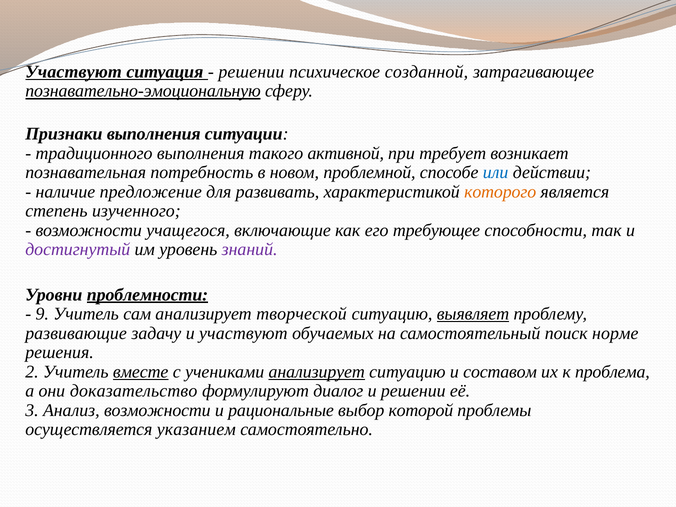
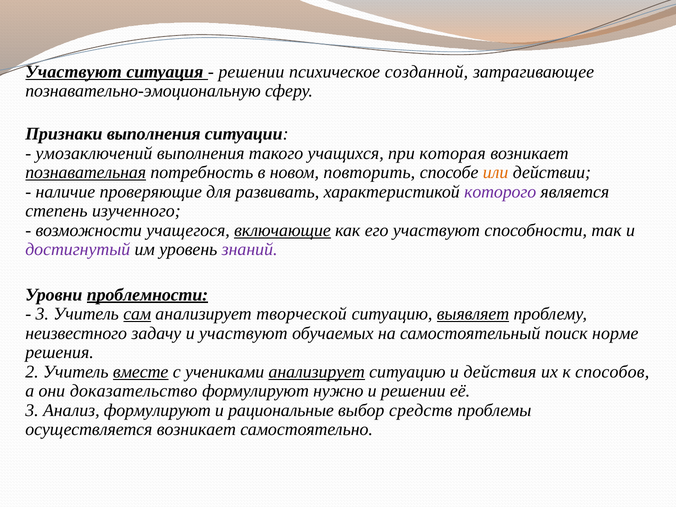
познавательно-эмоциональную underline: present -> none
традиционного: традиционного -> умозаключений
активной: активной -> учащихся
требует: требует -> которая
познавательная underline: none -> present
проблемной: проблемной -> повторить
или colour: blue -> orange
предложение: предложение -> проверяющие
которого colour: orange -> purple
включающие underline: none -> present
его требующее: требующее -> участвуют
9 at (42, 314): 9 -> 3
сам underline: none -> present
развивающие: развивающие -> неизвестного
составом: составом -> действия
проблема: проблема -> способов
диалог: диалог -> нужно
Анализ возможности: возможности -> формулируют
которой: которой -> средств
осуществляется указанием: указанием -> возникает
